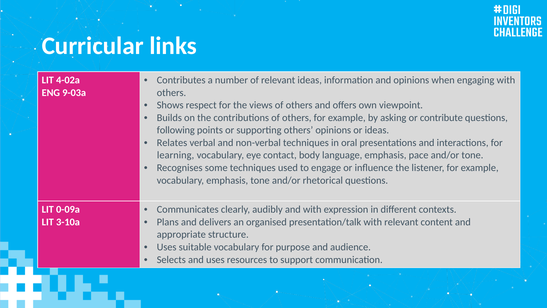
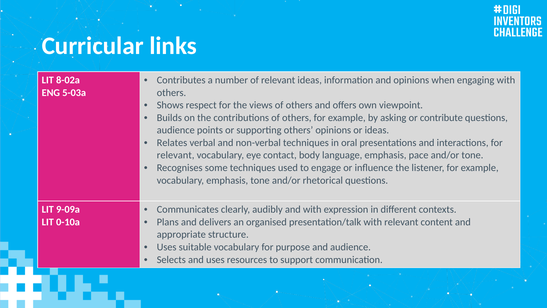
4-02a: 4-02a -> 8-02a
9-03a: 9-03a -> 5-03a
following at (176, 130): following -> audience
learning at (176, 155): learning -> relevant
0-09a: 0-09a -> 9-09a
3-10a: 3-10a -> 0-10a
